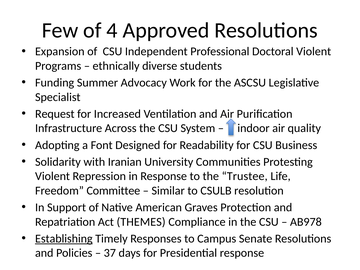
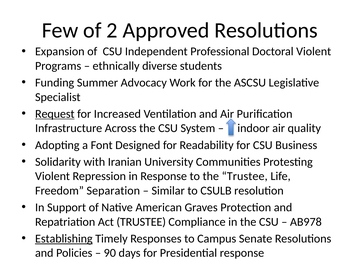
4: 4 -> 2
Request underline: none -> present
Committee: Committee -> Separation
Act THEMES: THEMES -> TRUSTEE
37: 37 -> 90
